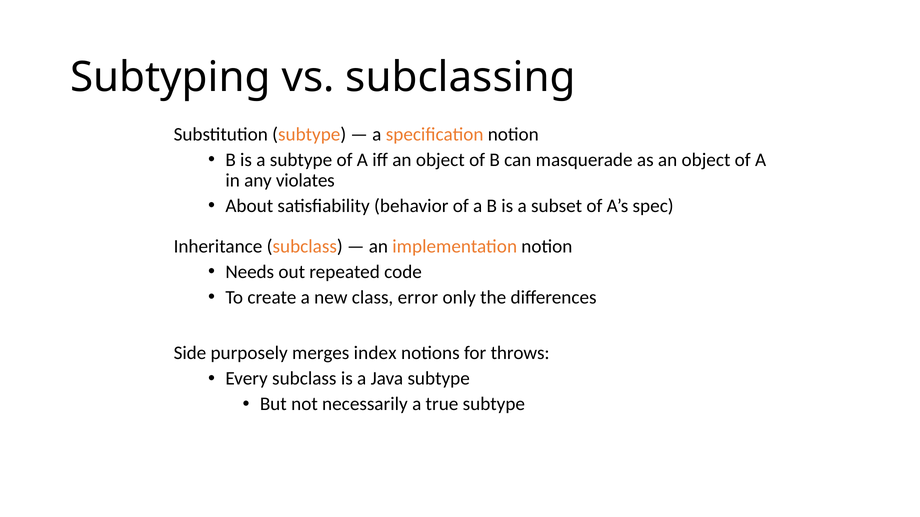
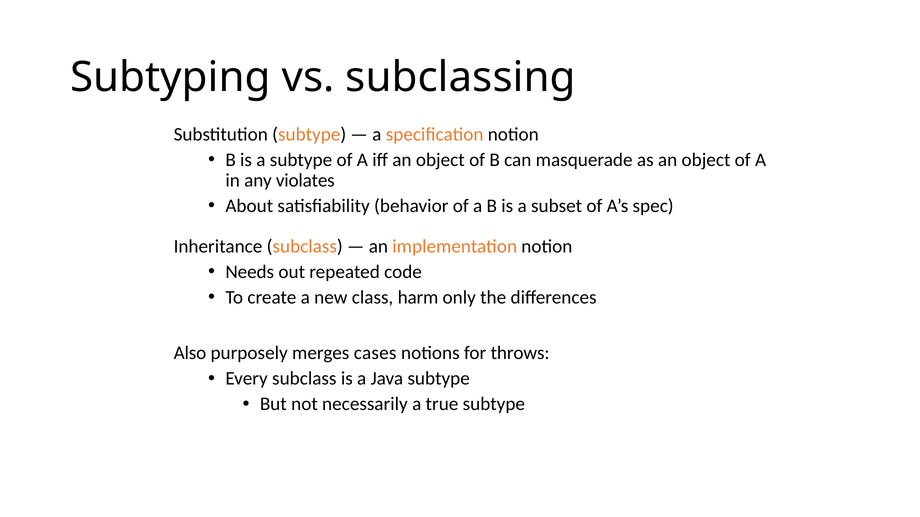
error: error -> harm
Side: Side -> Also
index: index -> cases
